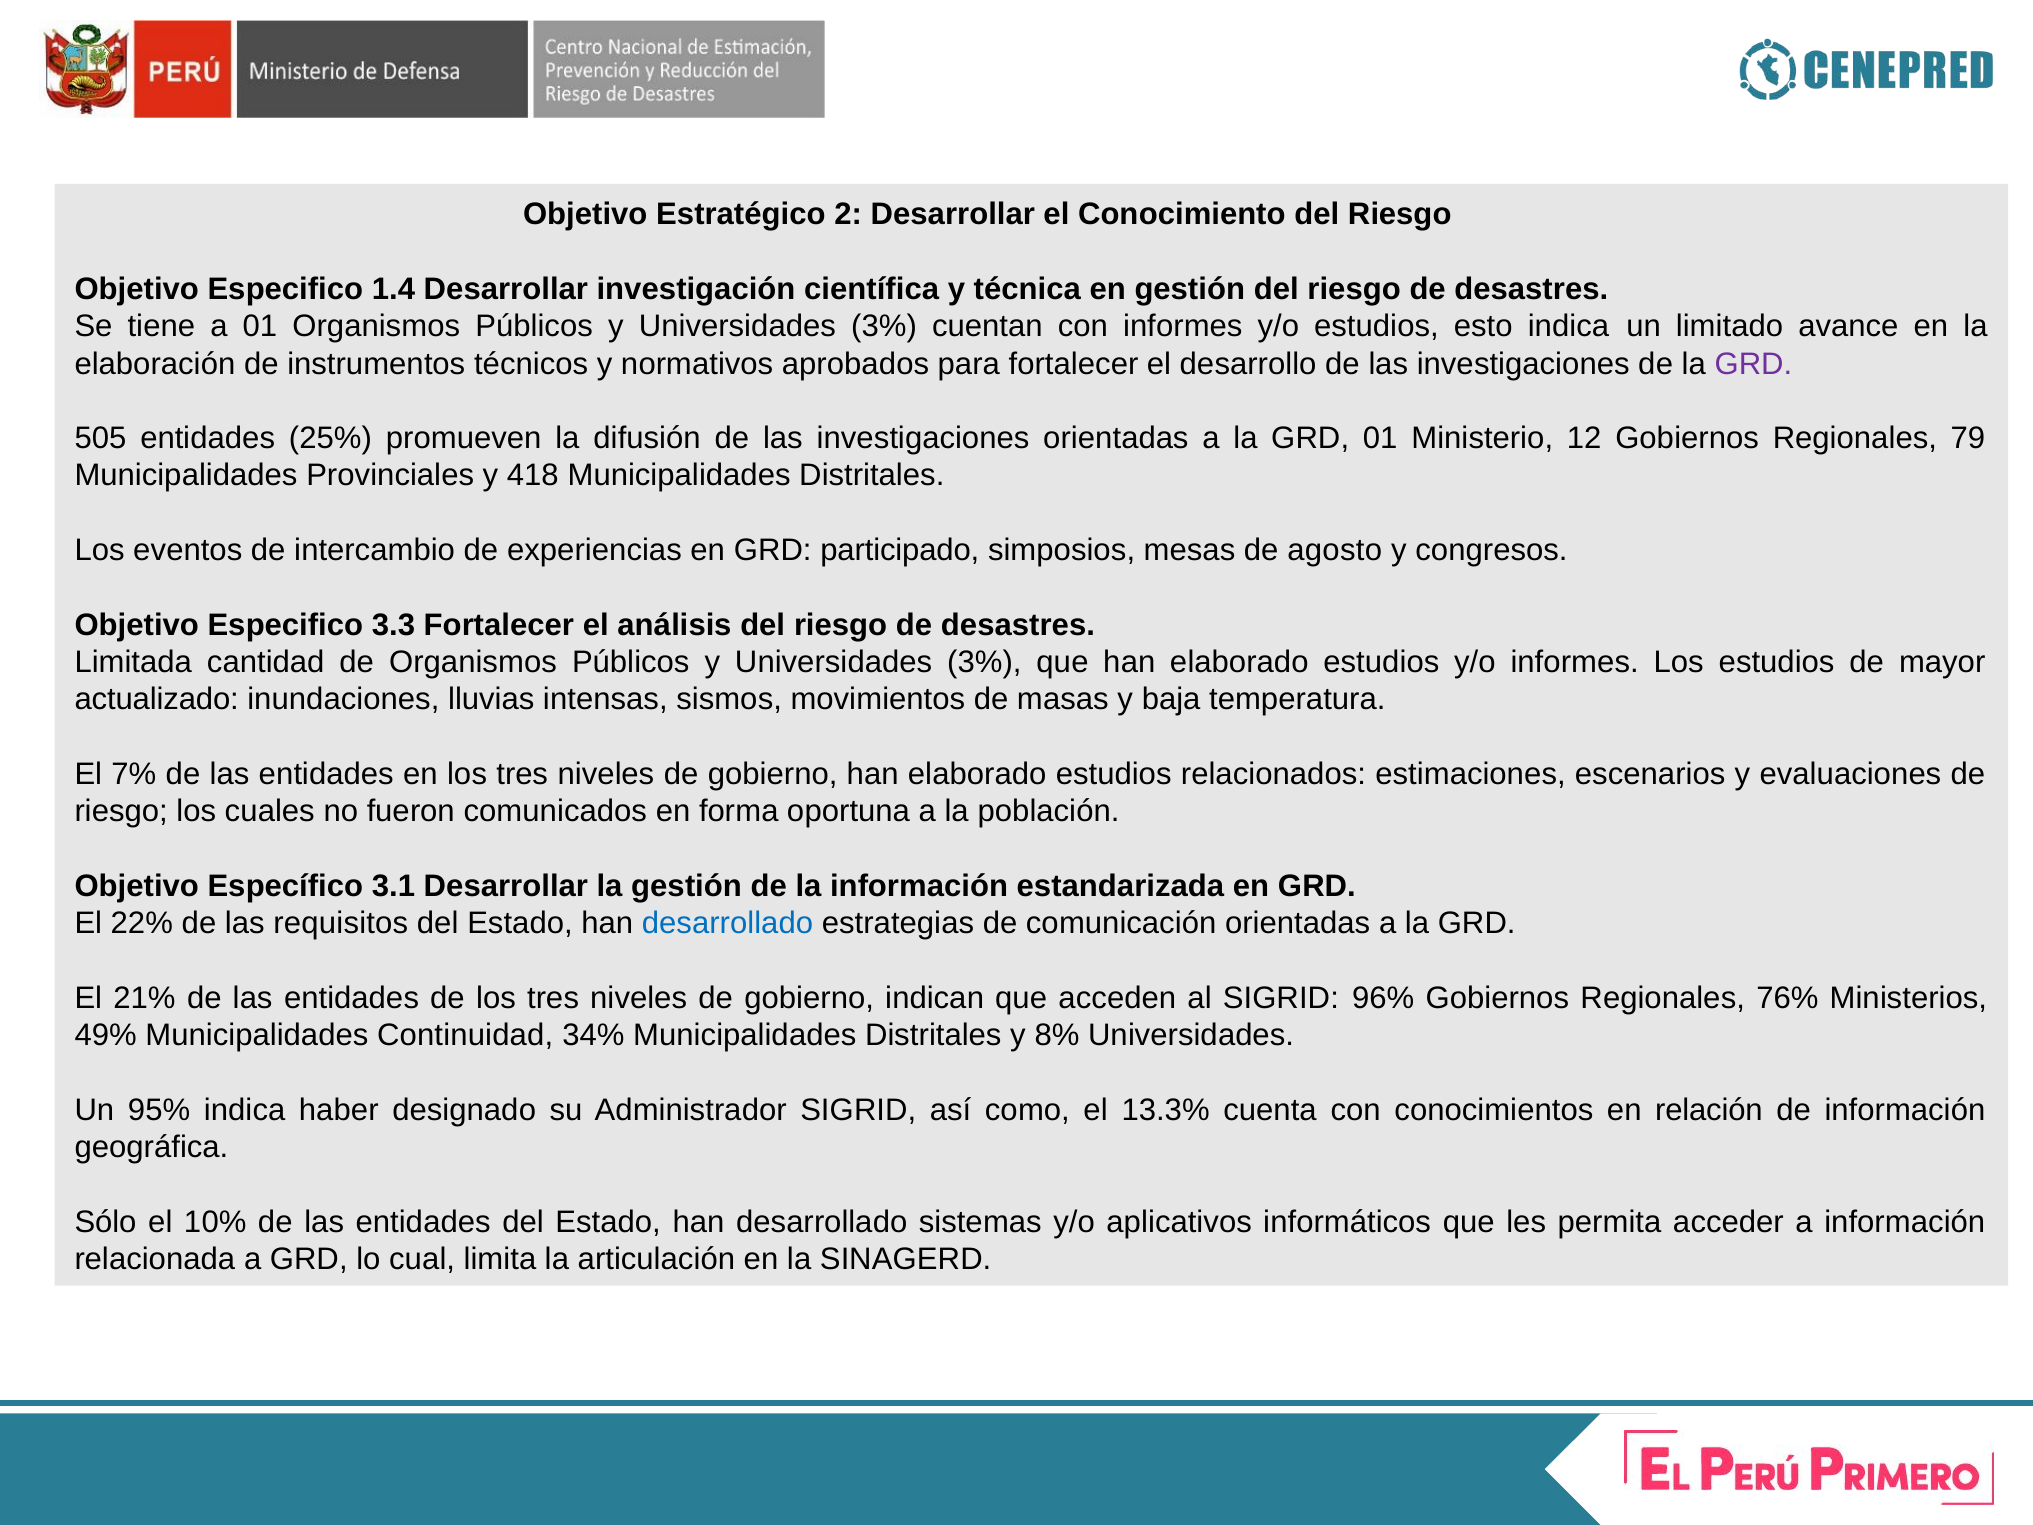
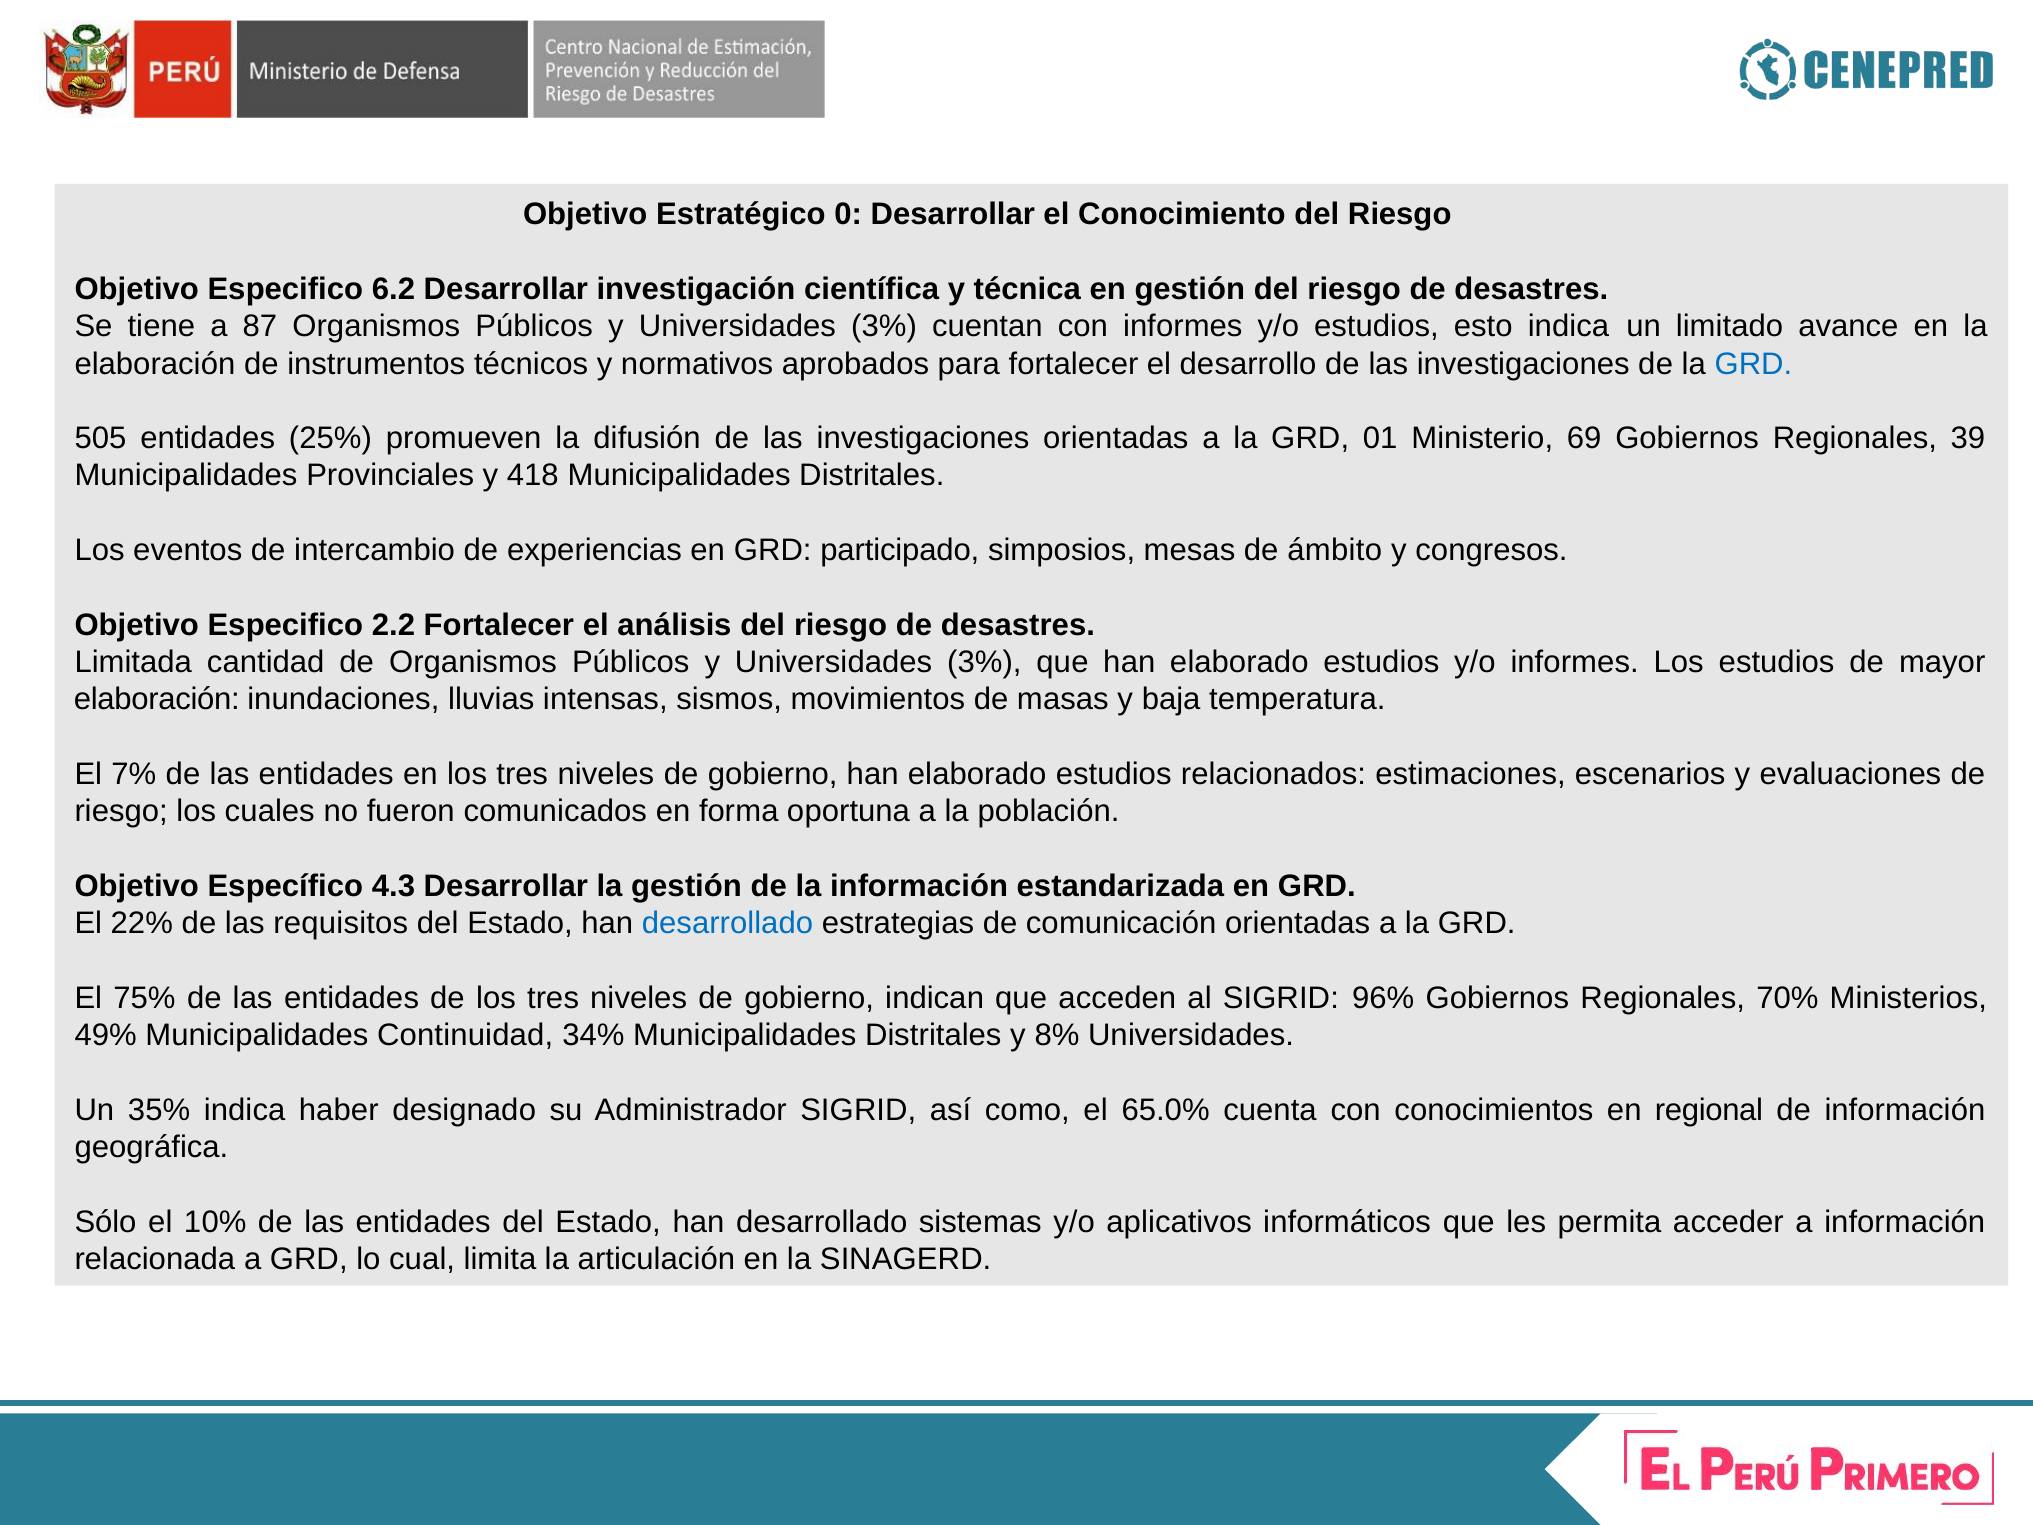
2: 2 -> 0
1.4: 1.4 -> 6.2
a 01: 01 -> 87
GRD at (1753, 364) colour: purple -> blue
12: 12 -> 69
79: 79 -> 39
agosto: agosto -> ámbito
3.3: 3.3 -> 2.2
actualizado at (157, 699): actualizado -> elaboración
3.1: 3.1 -> 4.3
21%: 21% -> 75%
76%: 76% -> 70%
95%: 95% -> 35%
13.3%: 13.3% -> 65.0%
relación: relación -> regional
